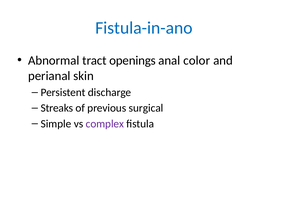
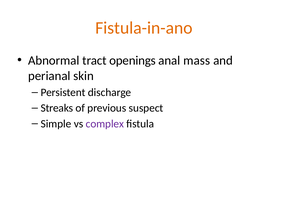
Fistula-in-ano colour: blue -> orange
color: color -> mass
surgical: surgical -> suspect
